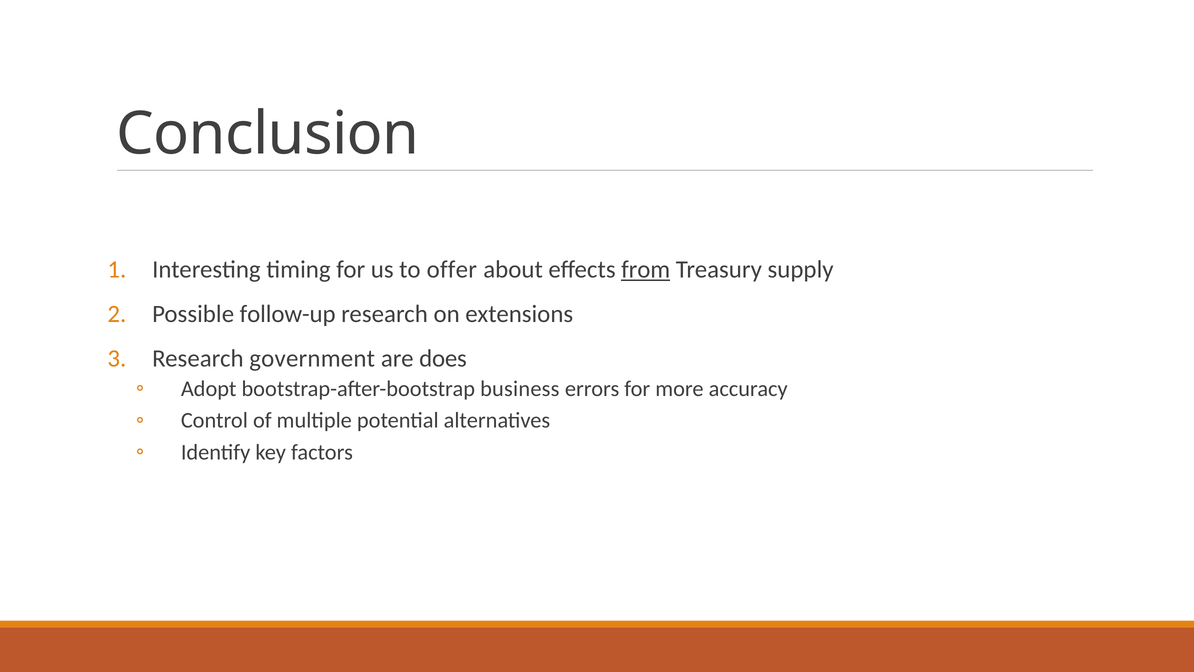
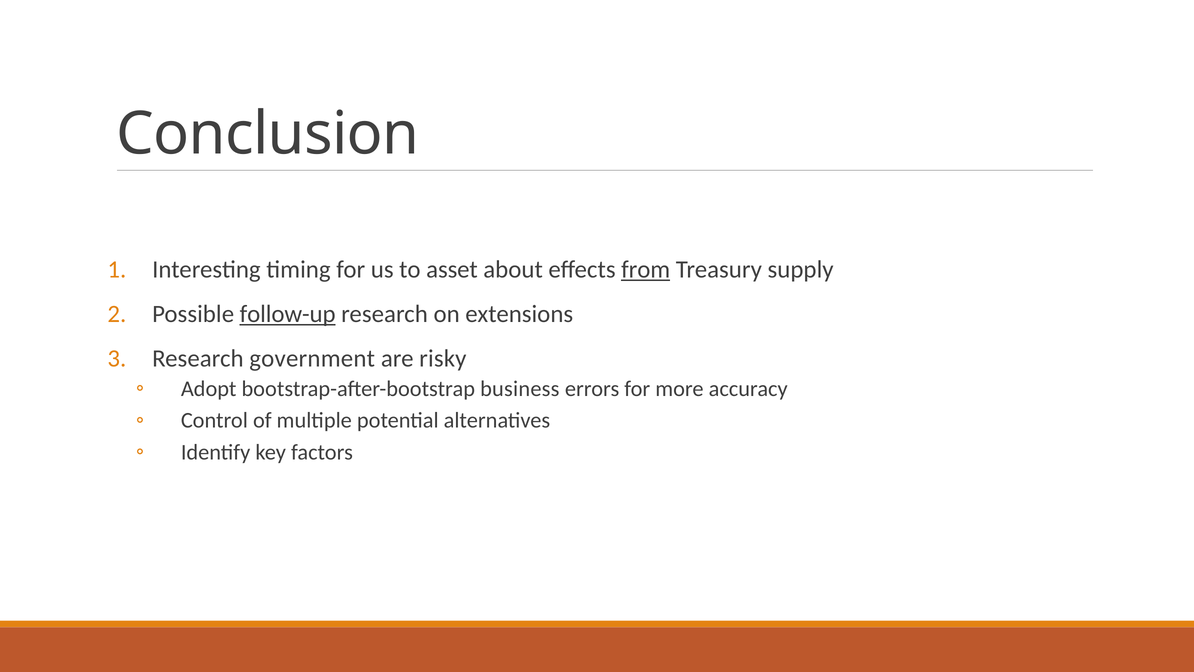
offer: offer -> asset
follow-up underline: none -> present
does: does -> risky
